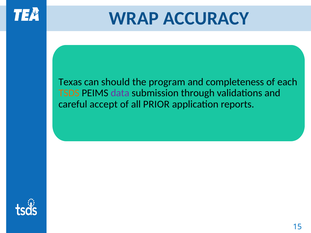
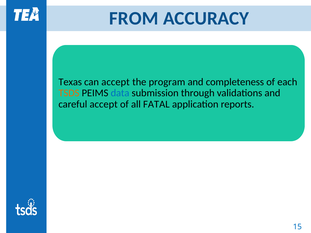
WRAP: WRAP -> FROM
can should: should -> accept
data colour: purple -> blue
PRIOR: PRIOR -> FATAL
